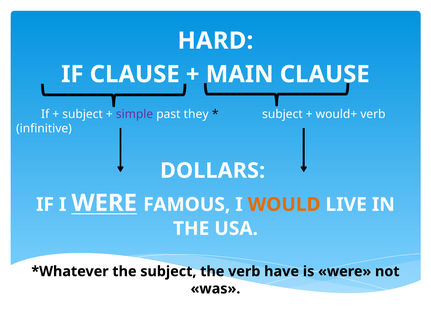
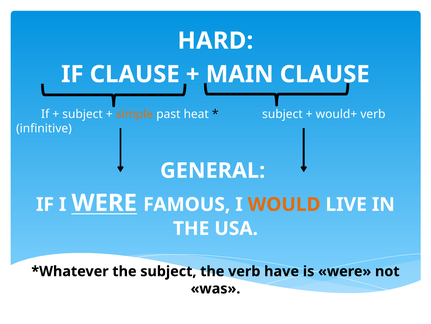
simple colour: purple -> orange
they: they -> heat
DOLLARS: DOLLARS -> GENERAL
